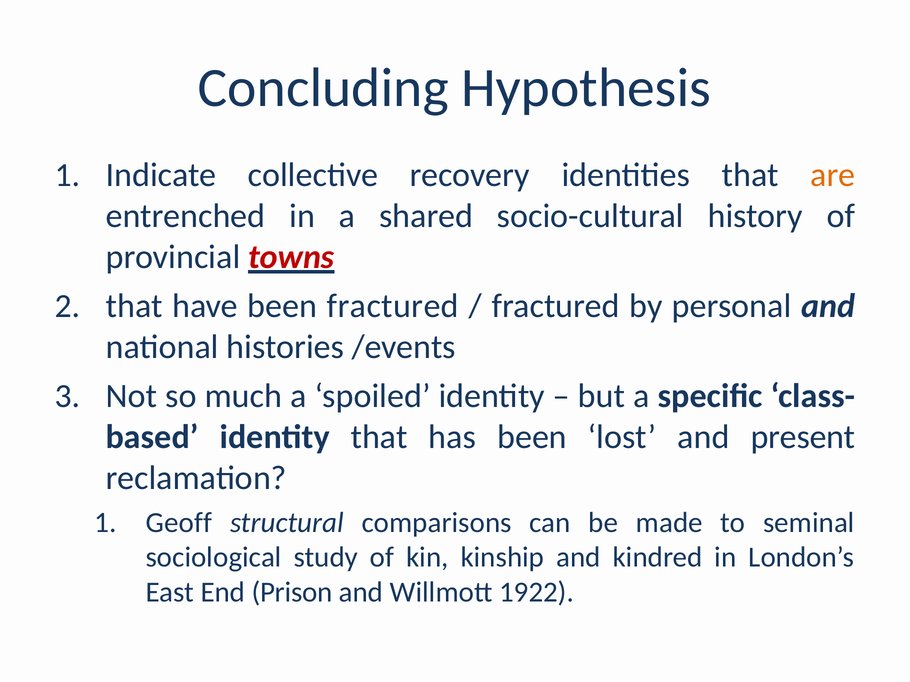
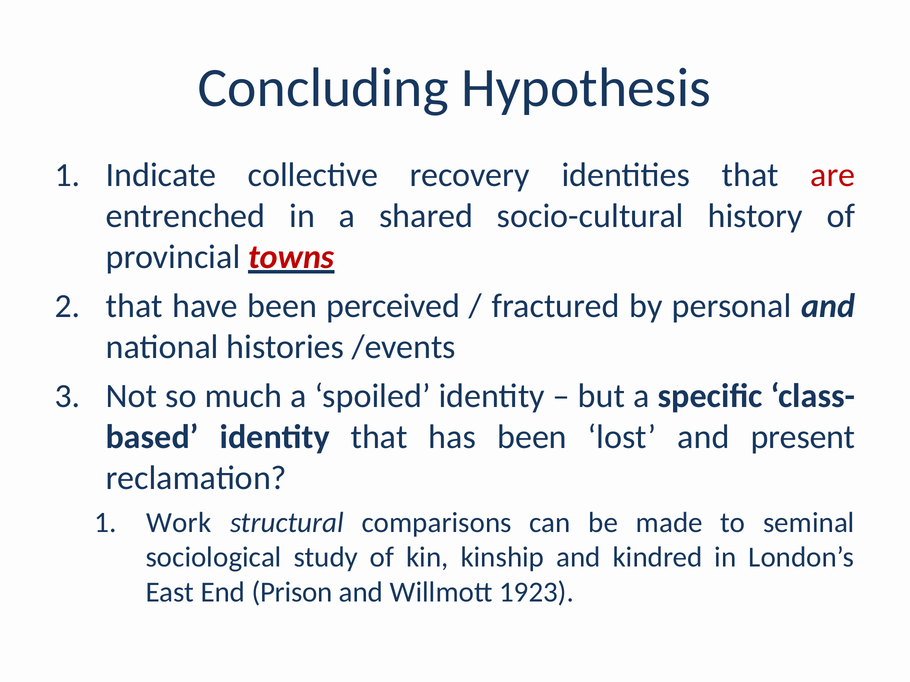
are colour: orange -> red
been fractured: fractured -> perceived
Geoff: Geoff -> Work
1922: 1922 -> 1923
